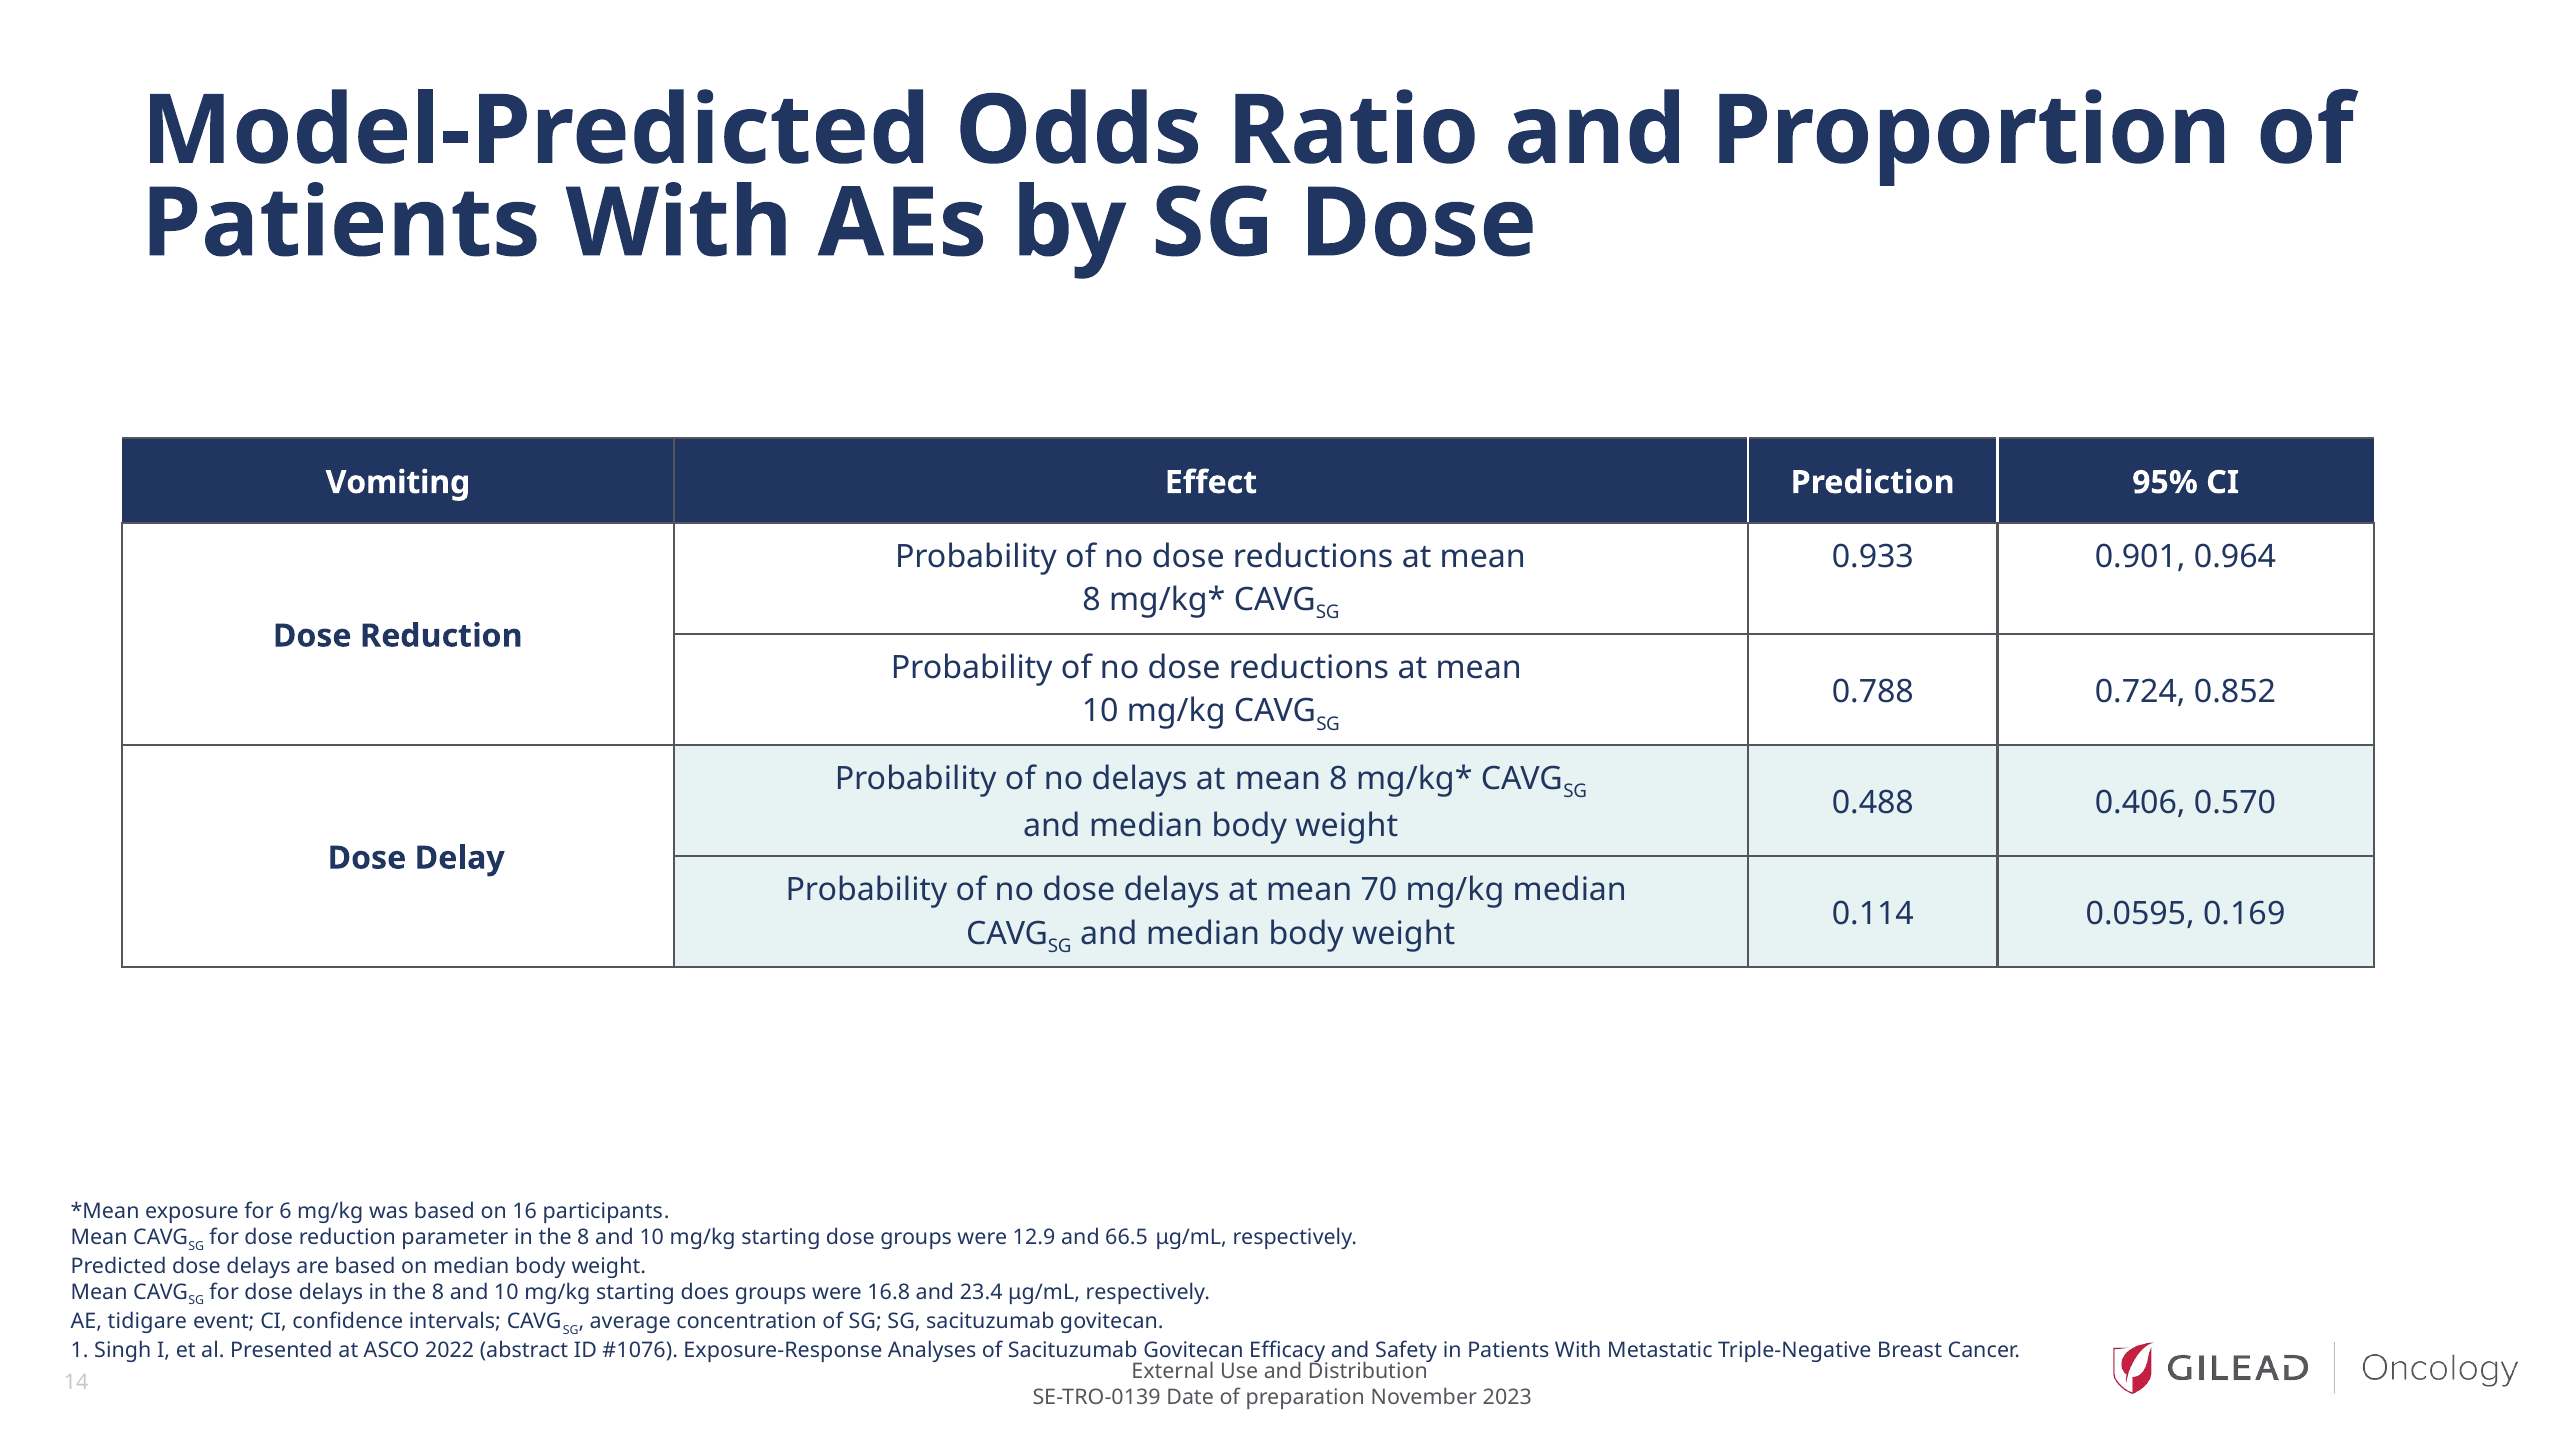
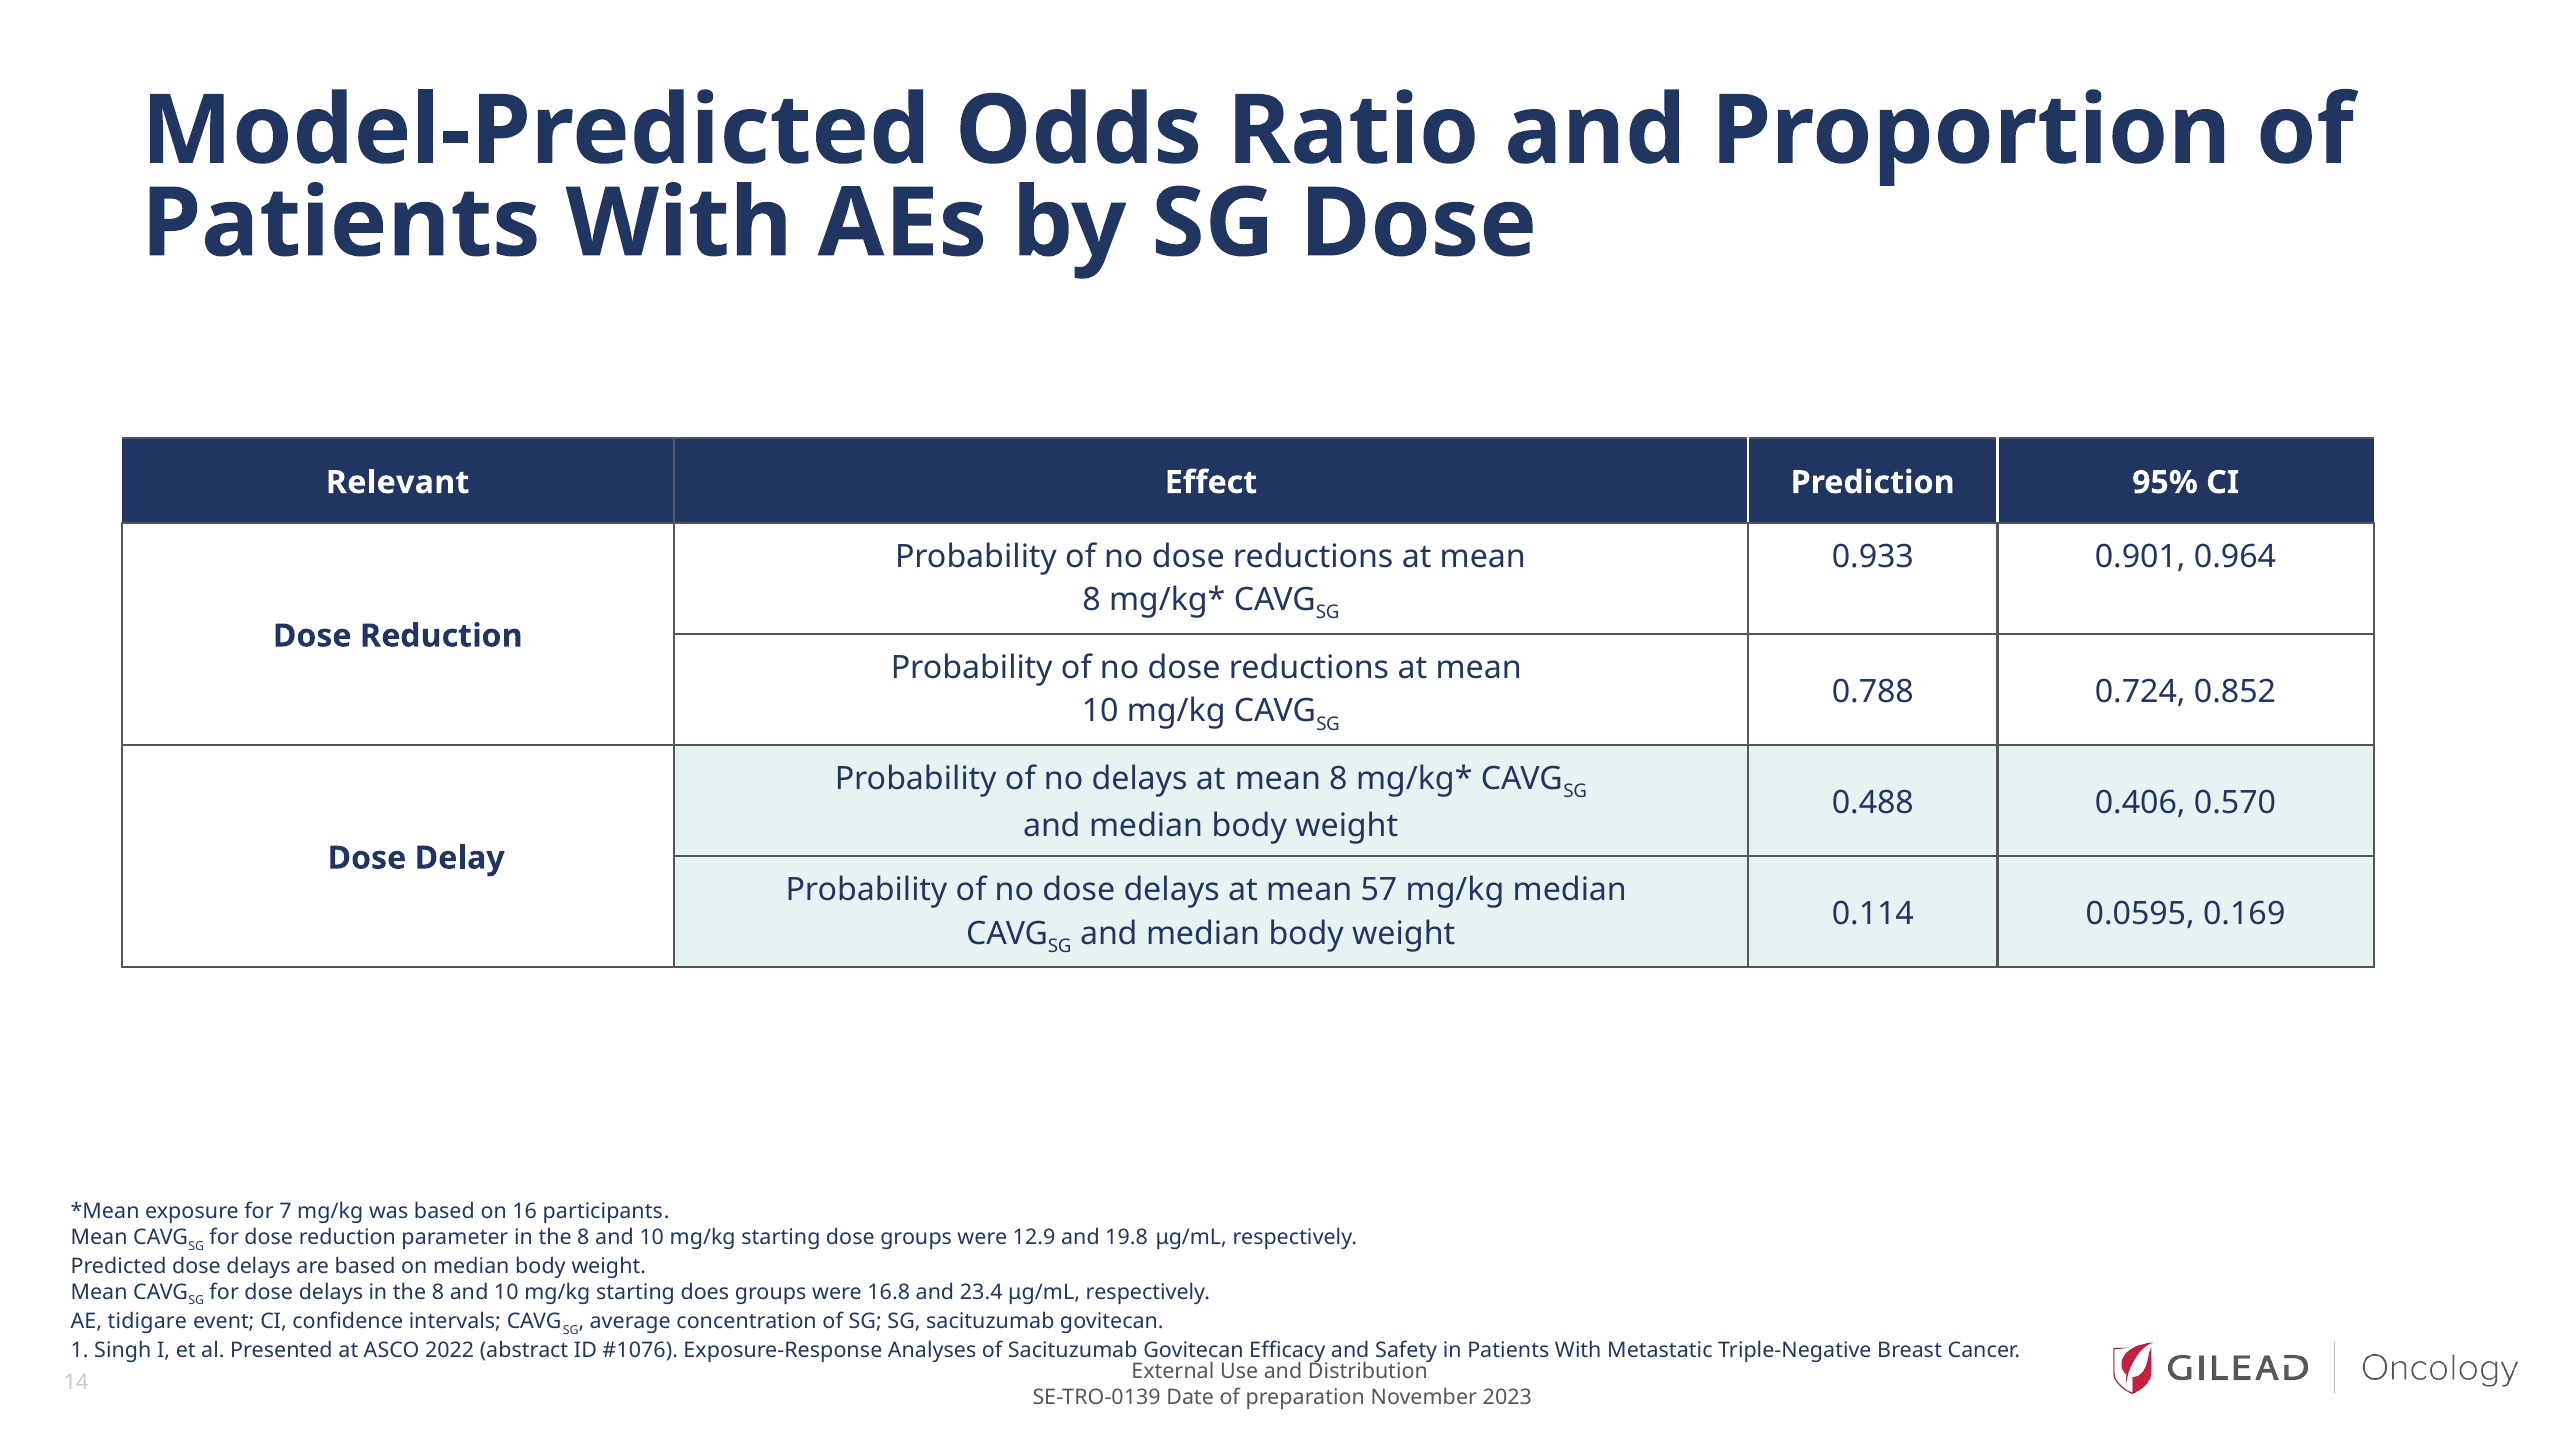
Vomiting: Vomiting -> Relevant
70: 70 -> 57
6: 6 -> 7
66.5: 66.5 -> 19.8
